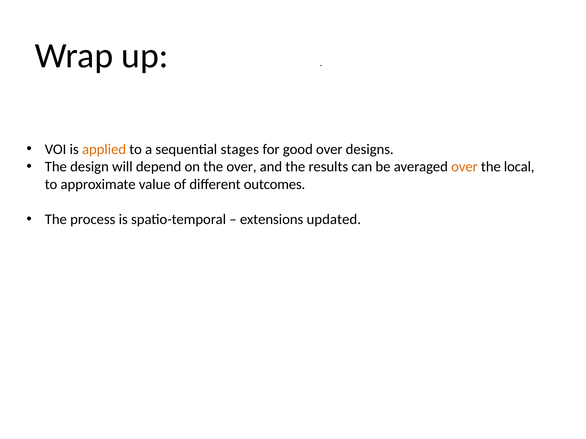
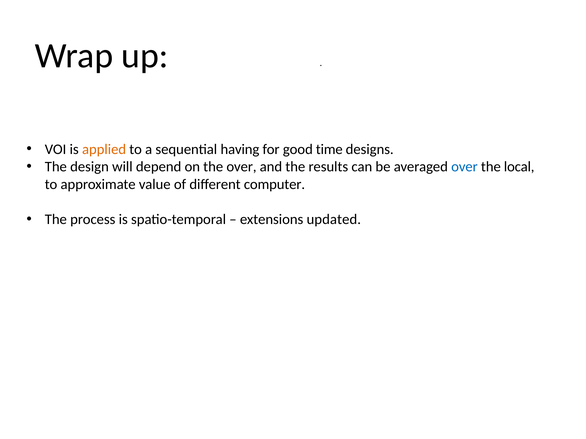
stages: stages -> having
good over: over -> time
over at (464, 167) colour: orange -> blue
outcomes: outcomes -> computer
